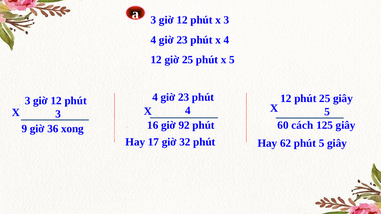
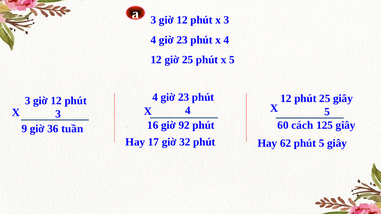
xong: xong -> tuần
